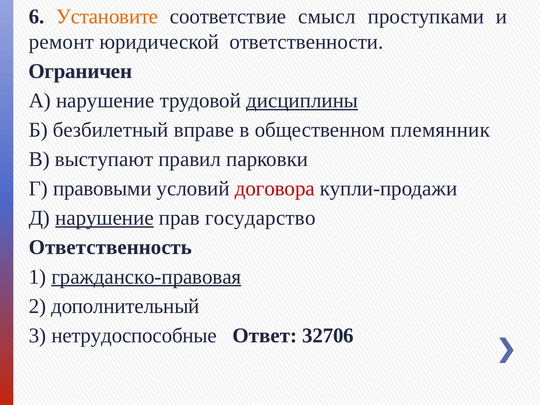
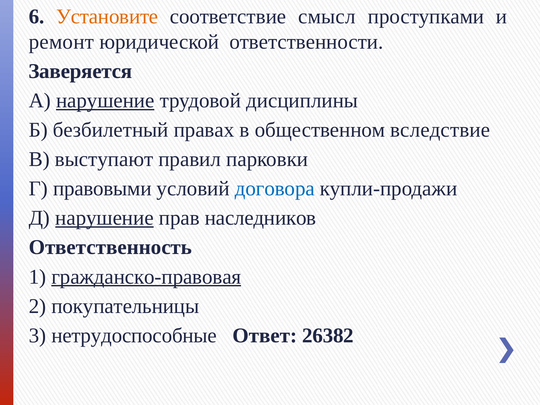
Ограничен: Ограничен -> Заверяется
нарушение at (105, 101) underline: none -> present
дисциплины underline: present -> none
вправе: вправе -> правах
племянник: племянник -> вследствие
договора colour: red -> blue
государство: государство -> наследников
дополнительный: дополнительный -> покупательницы
32706: 32706 -> 26382
